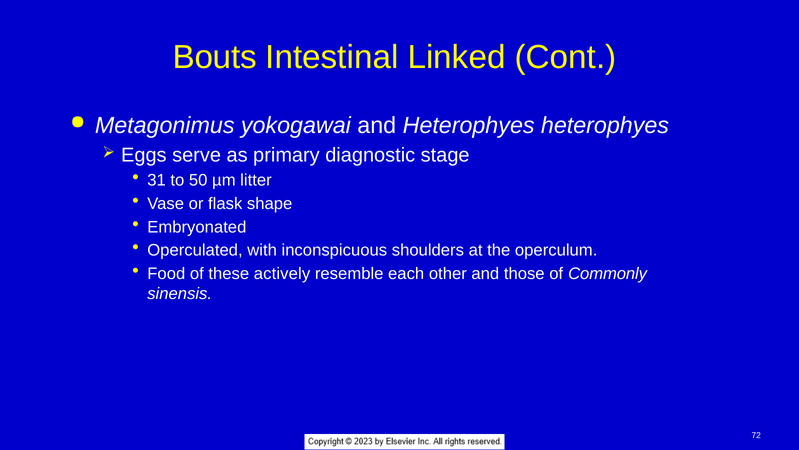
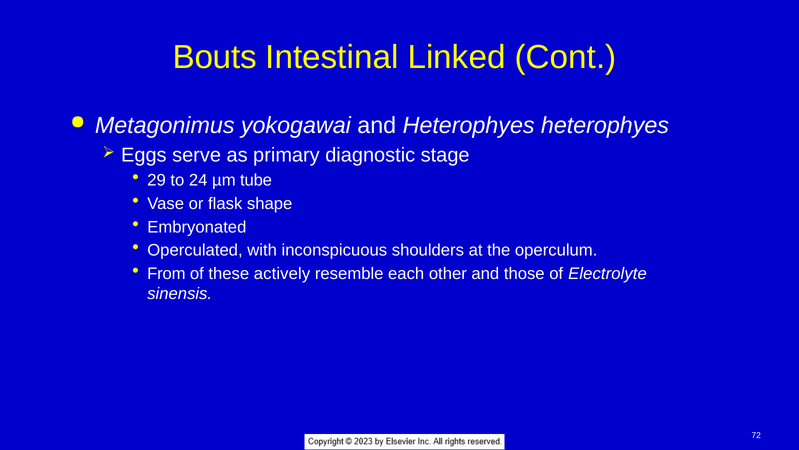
31: 31 -> 29
50: 50 -> 24
litter: litter -> tube
Food: Food -> From
Commonly: Commonly -> Electrolyte
